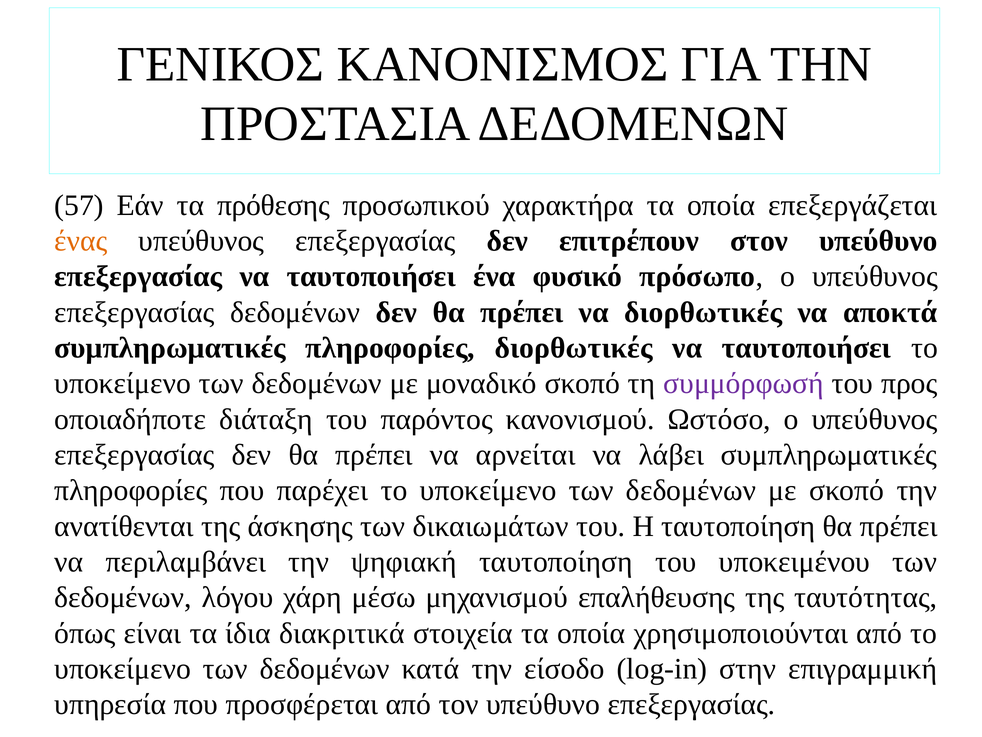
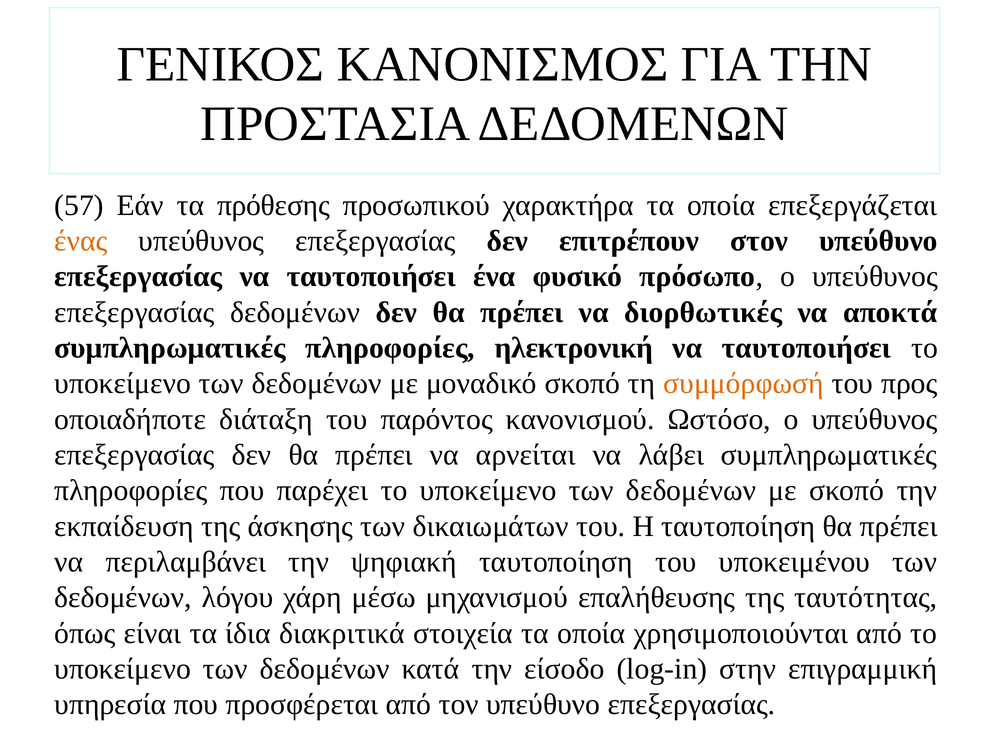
πληροφορίες διορθωτικές: διορθωτικές -> ηλεκτρονική
συμμόρφωσή colour: purple -> orange
ανατίθενται: ανατίθενται -> εκπαίδευση
